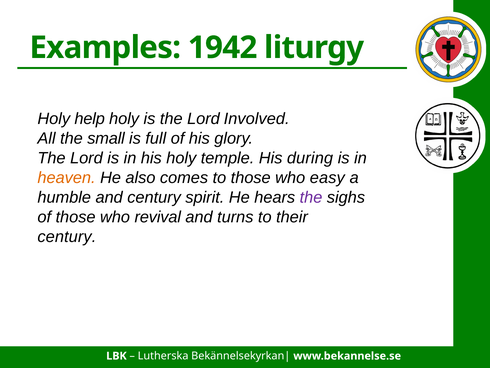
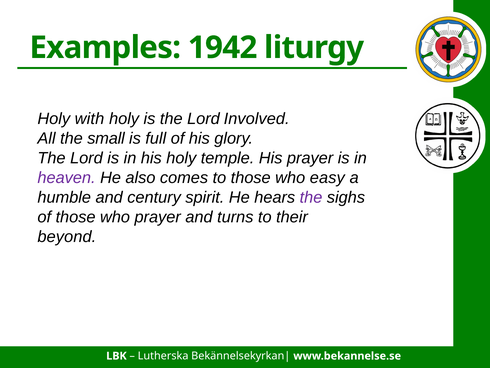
help: help -> with
His during: during -> prayer
heaven colour: orange -> purple
who revival: revival -> prayer
century at (67, 236): century -> beyond
